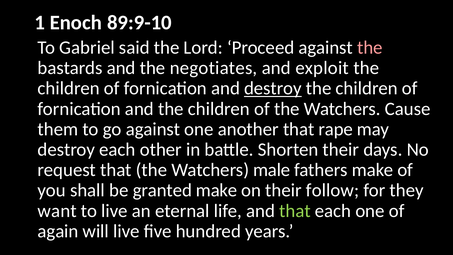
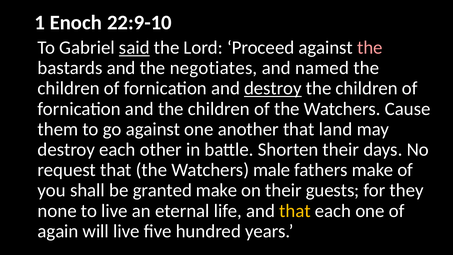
89:9-10: 89:9-10 -> 22:9-10
said underline: none -> present
exploit: exploit -> named
rape: rape -> land
follow: follow -> guests
want: want -> none
that at (295, 211) colour: light green -> yellow
